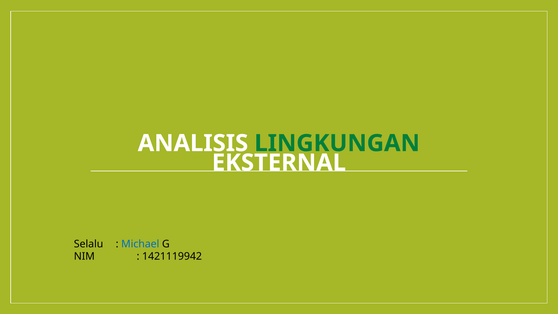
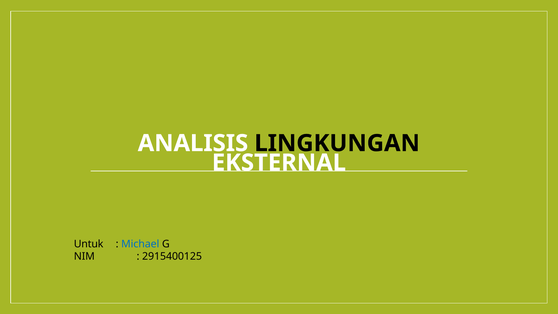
LINGKUNGAN colour: green -> black
Selalu: Selalu -> Untuk
1421119942: 1421119942 -> 2915400125
